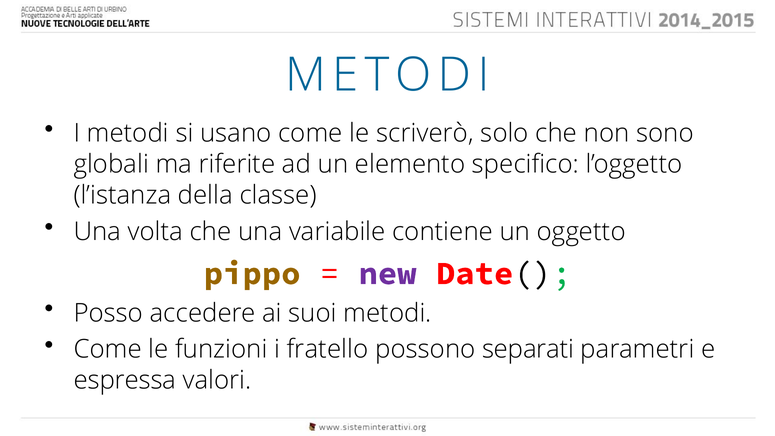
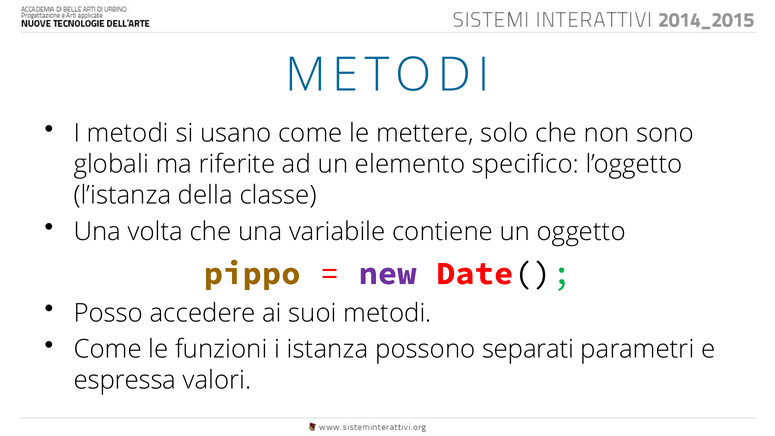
scriverò: scriverò -> mettere
fratello: fratello -> istanza
